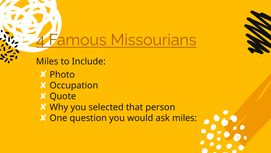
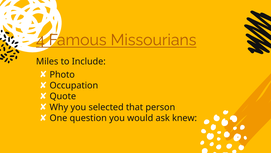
ask miles: miles -> knew
